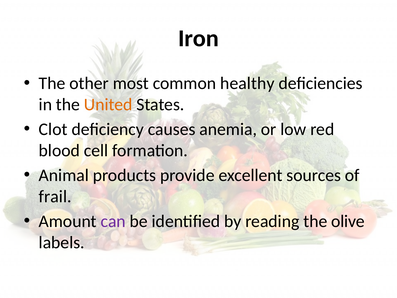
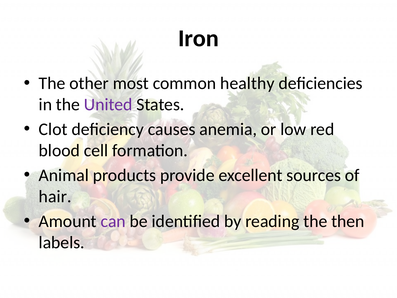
United colour: orange -> purple
frail: frail -> hair
olive: olive -> then
